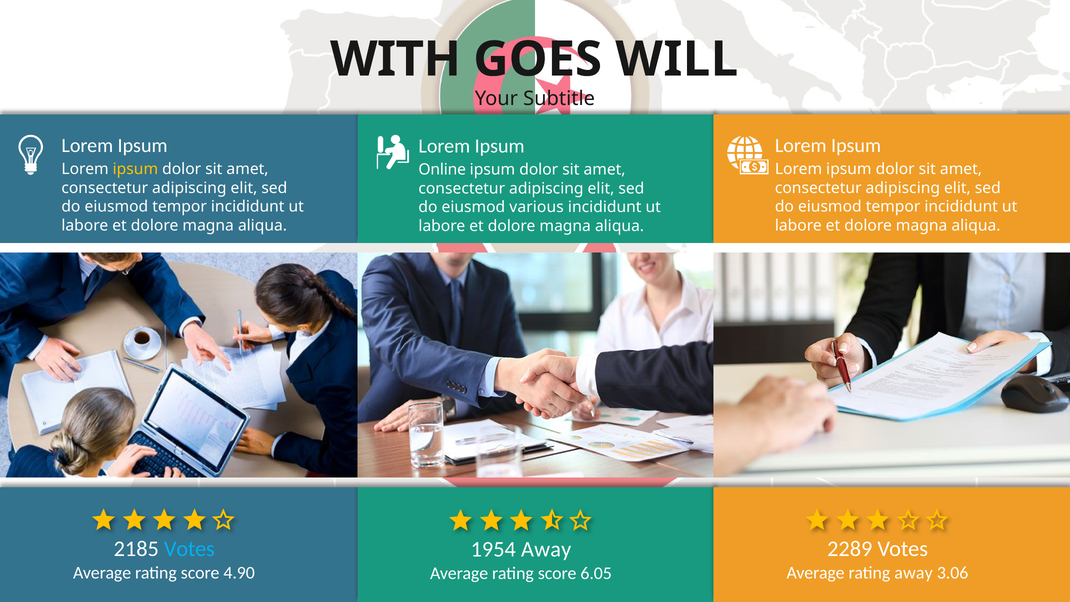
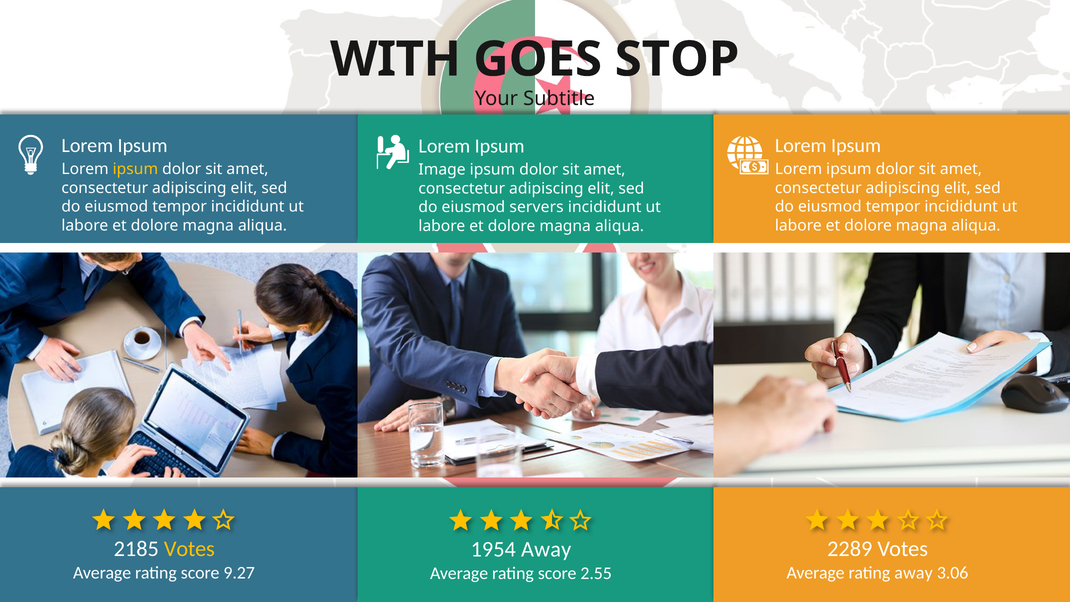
WILL: WILL -> STOP
Online: Online -> Image
various: various -> servers
Votes at (189, 549) colour: light blue -> yellow
4.90: 4.90 -> 9.27
6.05: 6.05 -> 2.55
